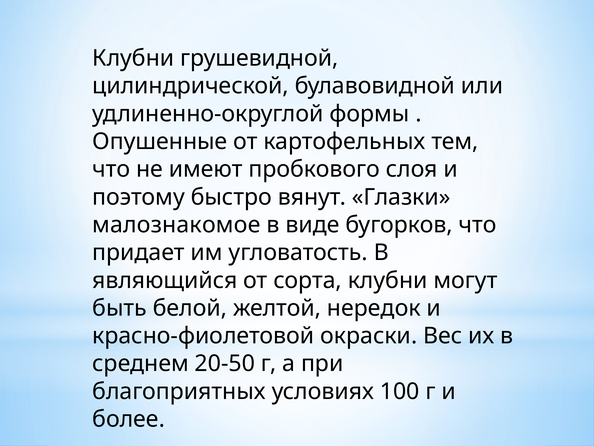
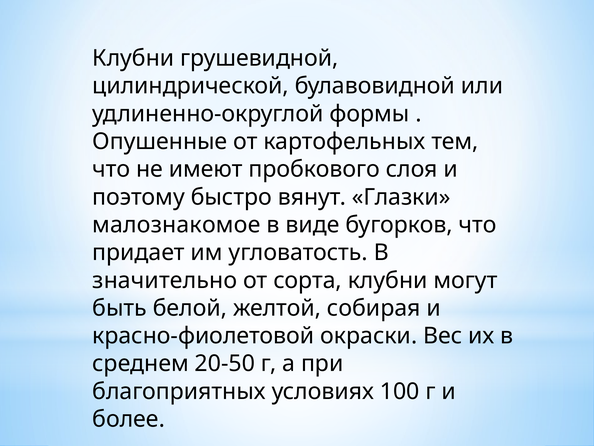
являющийся: являющийся -> значительно
нередок: нередок -> собирая
